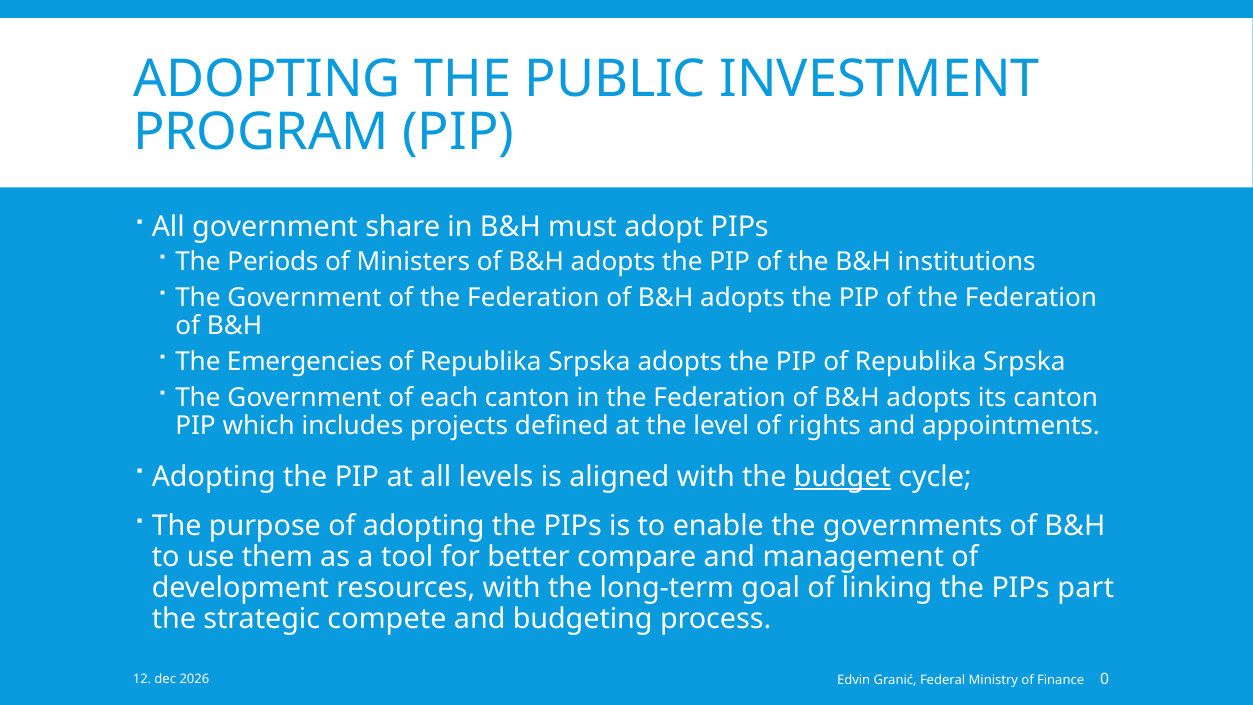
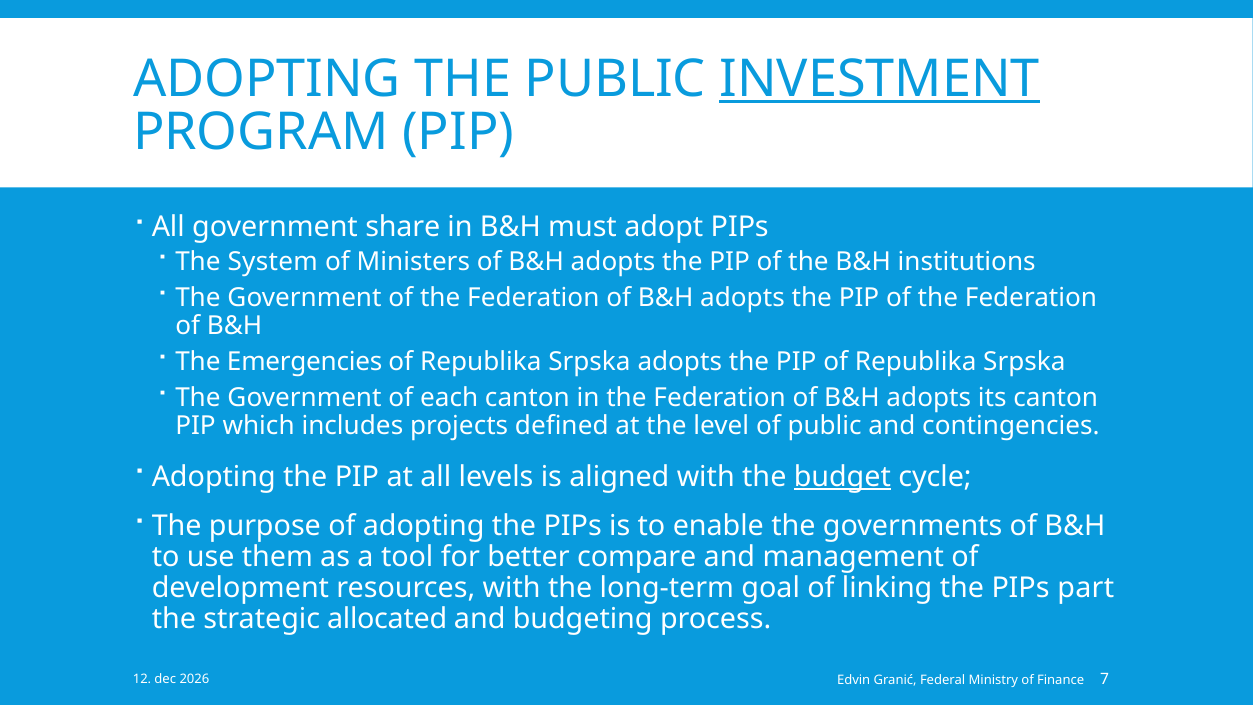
INVESTMENT underline: none -> present
Periods: Periods -> System
of rights: rights -> public
appointments: appointments -> contingencies
compete: compete -> allocated
0: 0 -> 7
